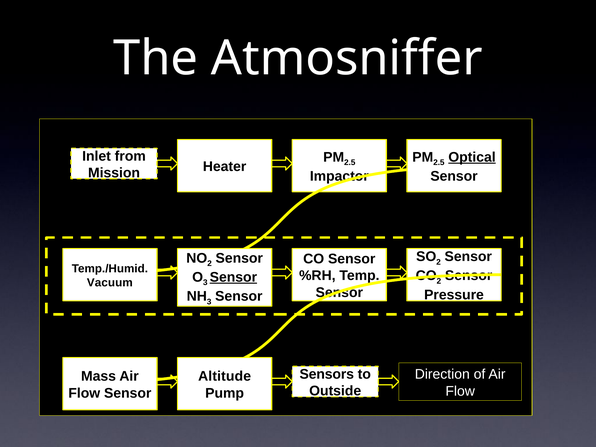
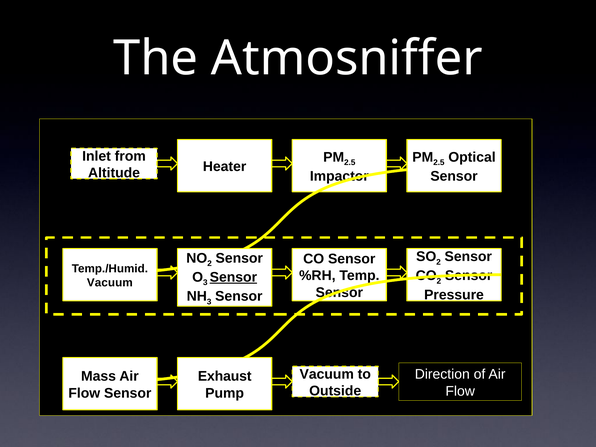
Optical underline: present -> none
Mission: Mission -> Altitude
Sensors at (327, 374): Sensors -> Vacuum
Altitude: Altitude -> Exhaust
